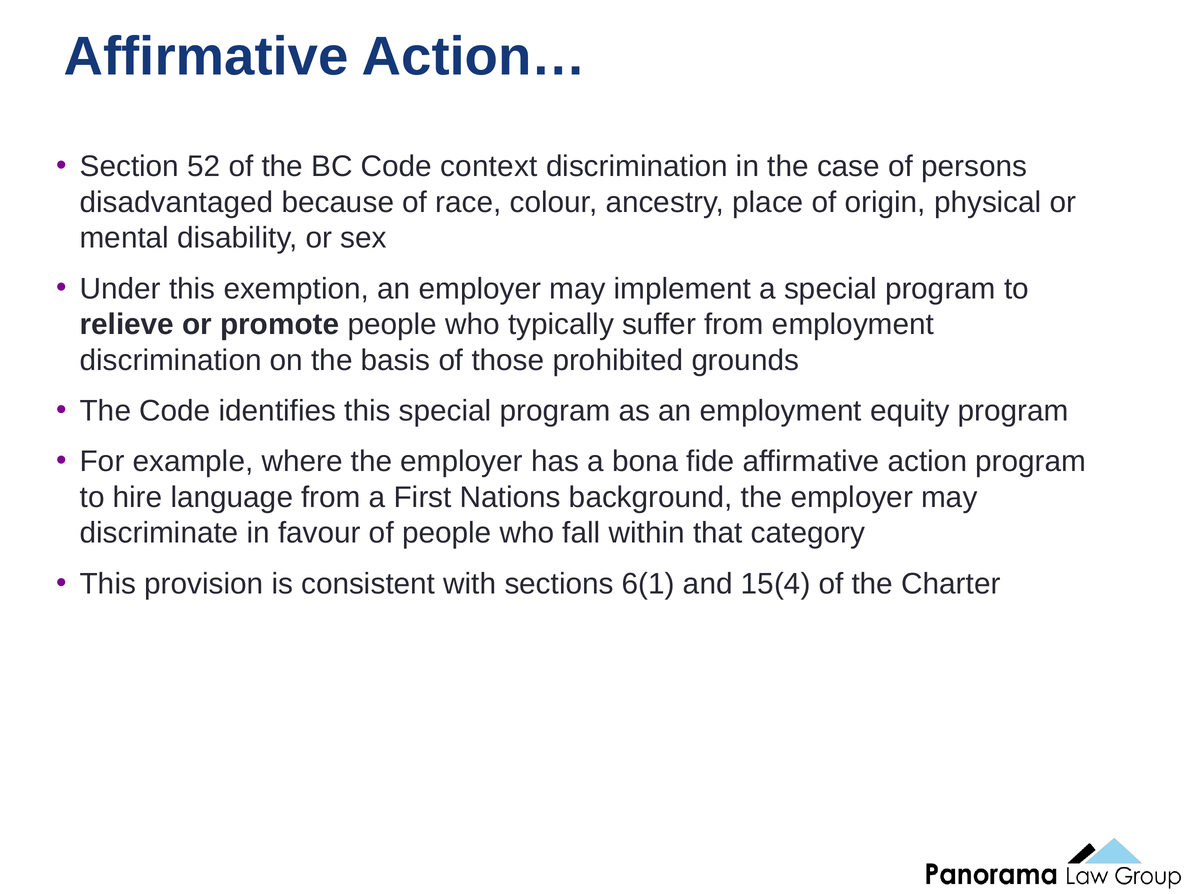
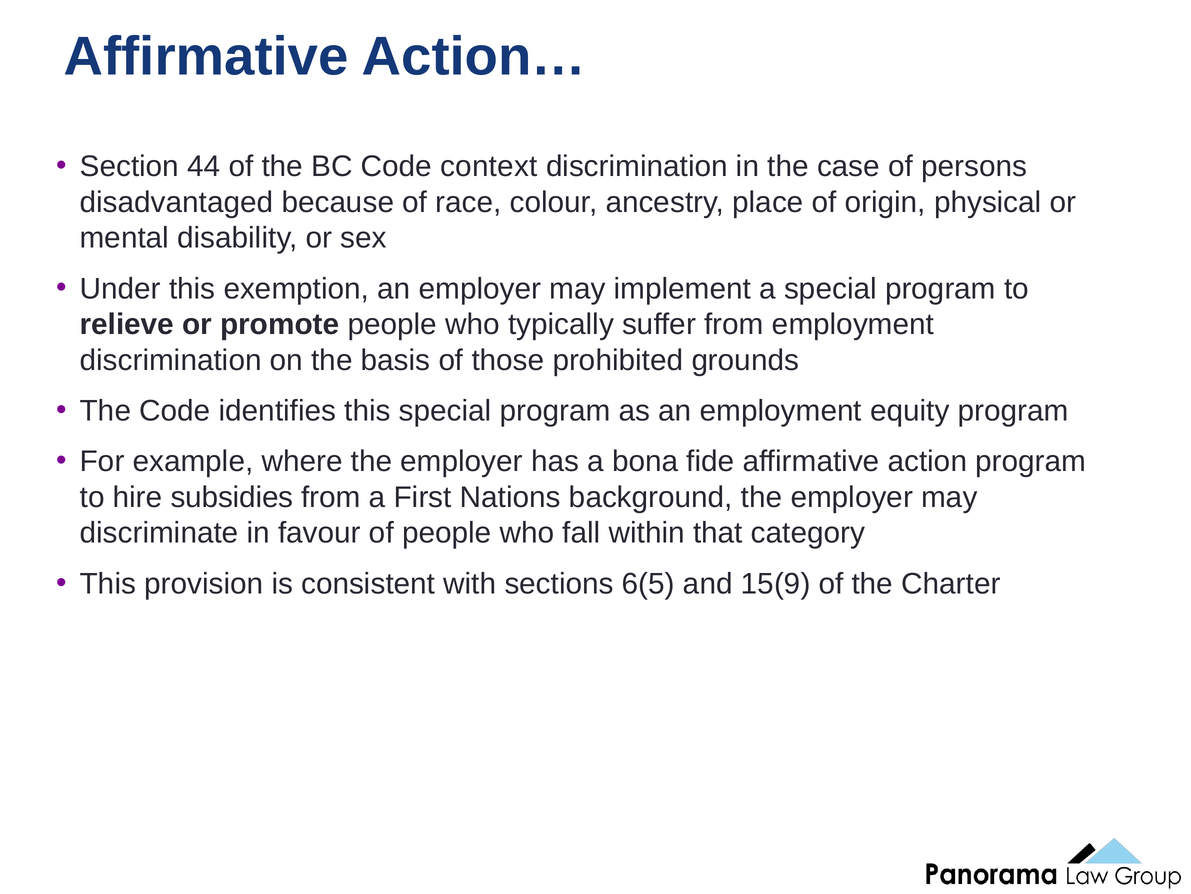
52: 52 -> 44
language: language -> subsidies
6(1: 6(1 -> 6(5
15(4: 15(4 -> 15(9
